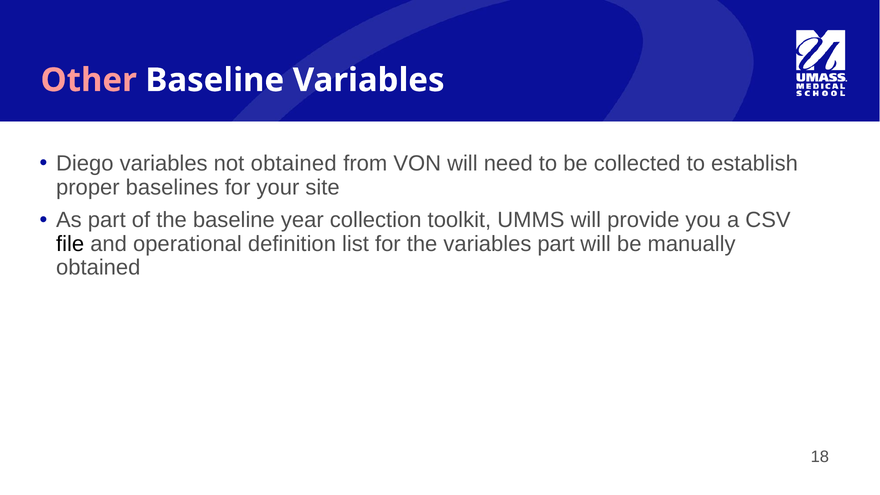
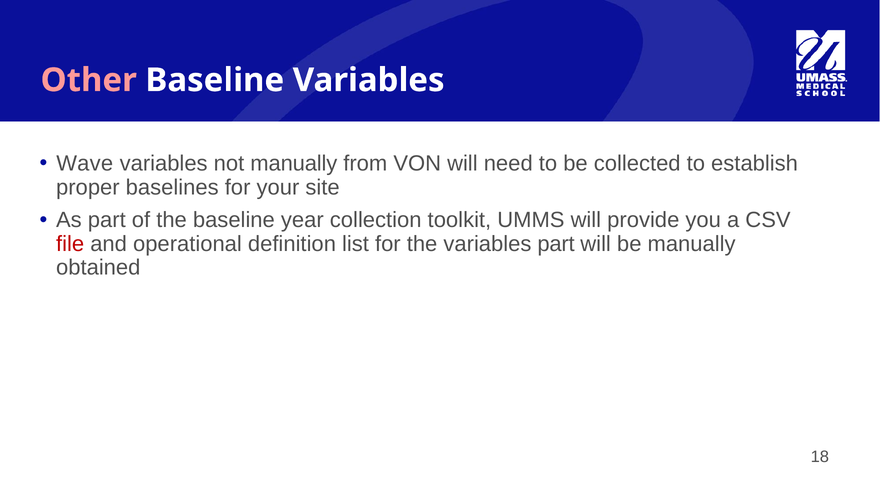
Diego: Diego -> Wave
not obtained: obtained -> manually
file colour: black -> red
